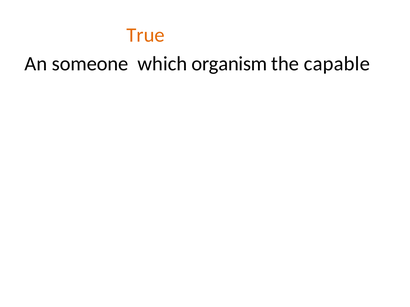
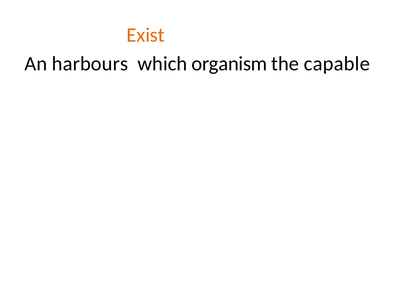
True: True -> Exist
someone: someone -> harbours
